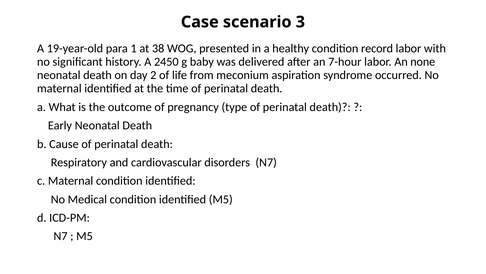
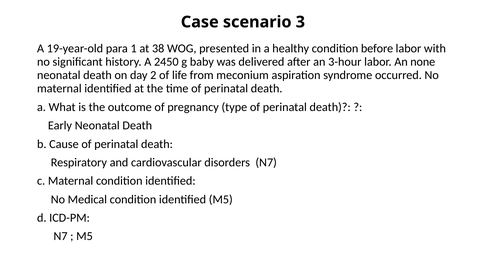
record: record -> before
7-hour: 7-hour -> 3-hour
